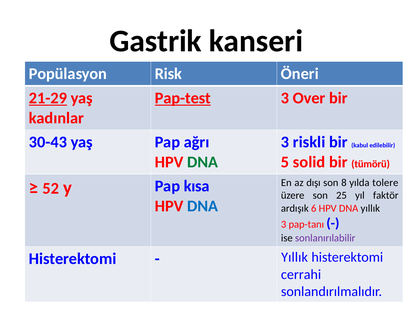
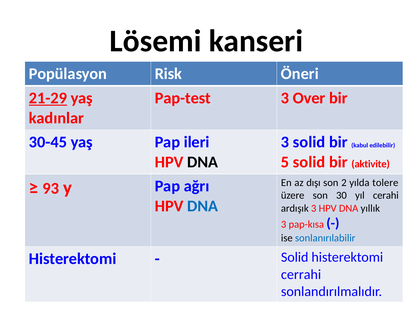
Gastrik: Gastrik -> Lösemi
Pap-test underline: present -> none
30-43: 30-43 -> 30-45
ağrı: ağrı -> ileri
3 riskli: riskli -> solid
DNA at (203, 162) colour: green -> black
tümörü: tümörü -> aktivite
8: 8 -> 2
52: 52 -> 93
kısa: kısa -> ağrı
25: 25 -> 30
faktör: faktör -> cerahi
ardışık 6: 6 -> 3
pap-tanı: pap-tanı -> pap-kısa
sonlanırılabilir colour: purple -> blue
Yıllık at (295, 257): Yıllık -> Solid
